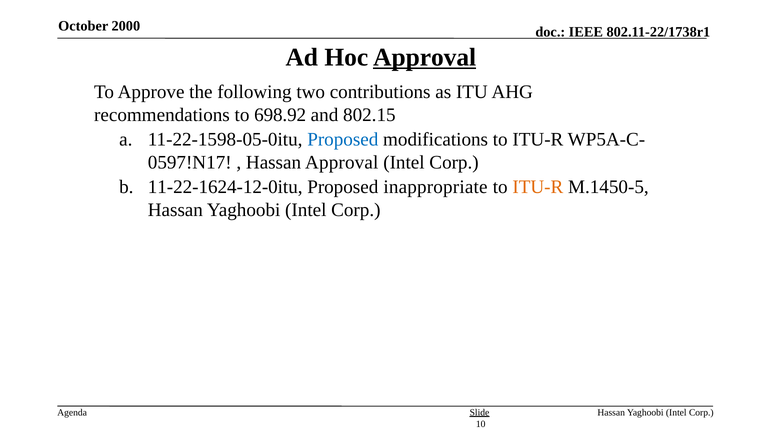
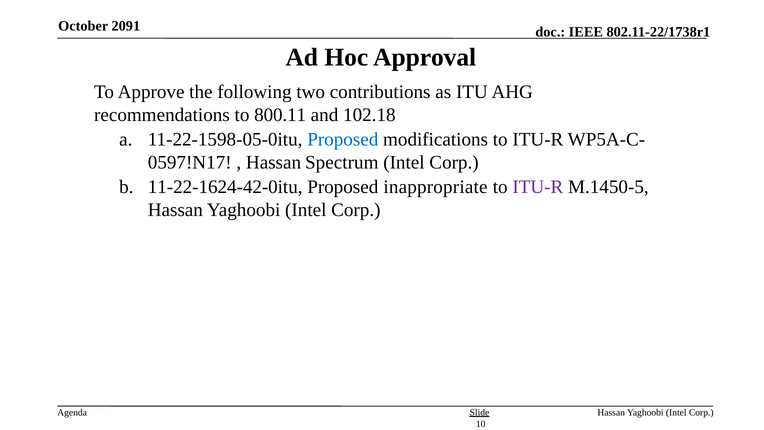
2000: 2000 -> 2091
Approval at (425, 57) underline: present -> none
698.92: 698.92 -> 800.11
802.15: 802.15 -> 102.18
Hassan Approval: Approval -> Spectrum
11-22-1624-12-0itu: 11-22-1624-12-0itu -> 11-22-1624-42-0itu
ITU-R at (538, 187) colour: orange -> purple
